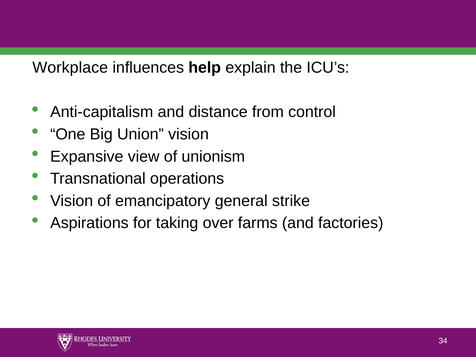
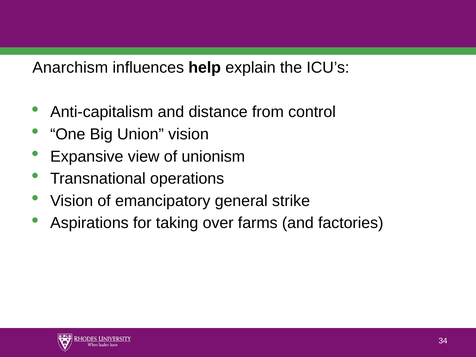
Workplace: Workplace -> Anarchism
